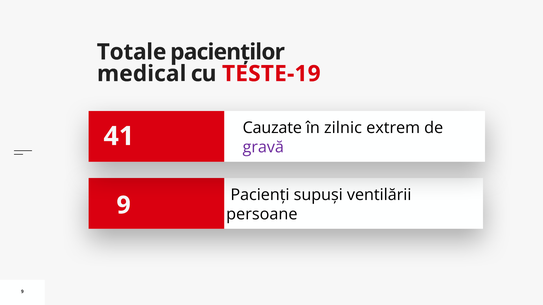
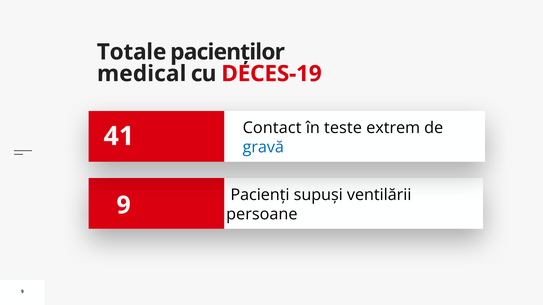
TESTE-19: TESTE-19 -> DECES-19
Cauzate: Cauzate -> Contact
zilnic: zilnic -> teste
gravă colour: purple -> blue
